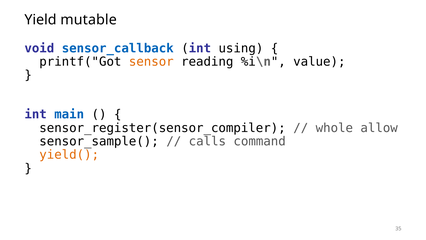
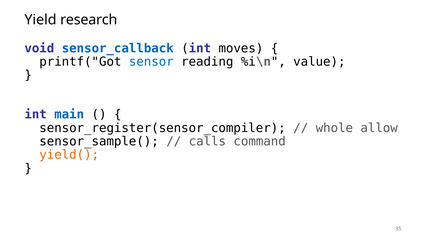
mutable: mutable -> research
using: using -> moves
sensor colour: orange -> blue
